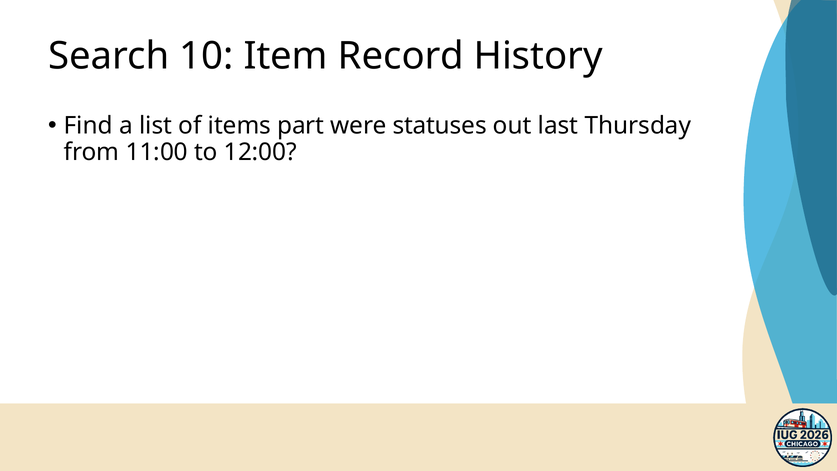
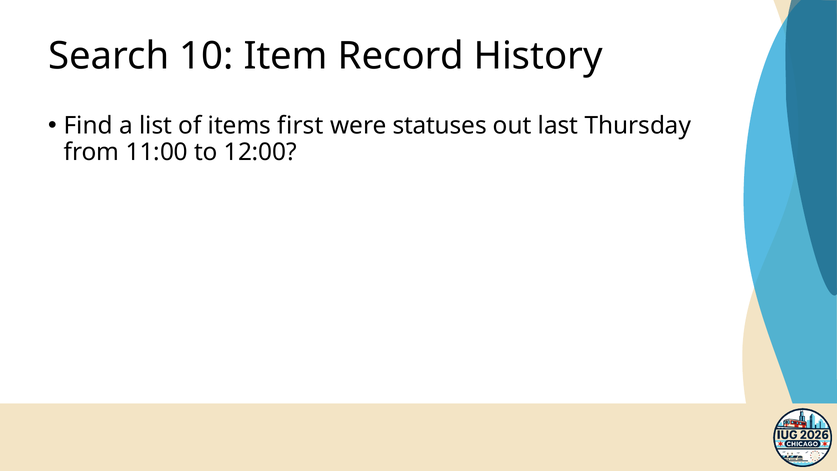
part: part -> first
